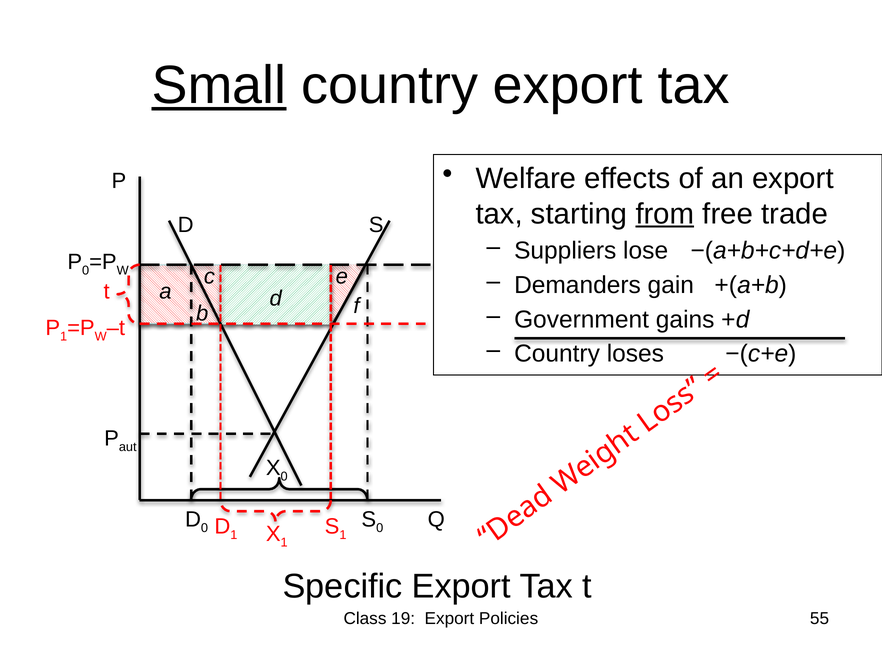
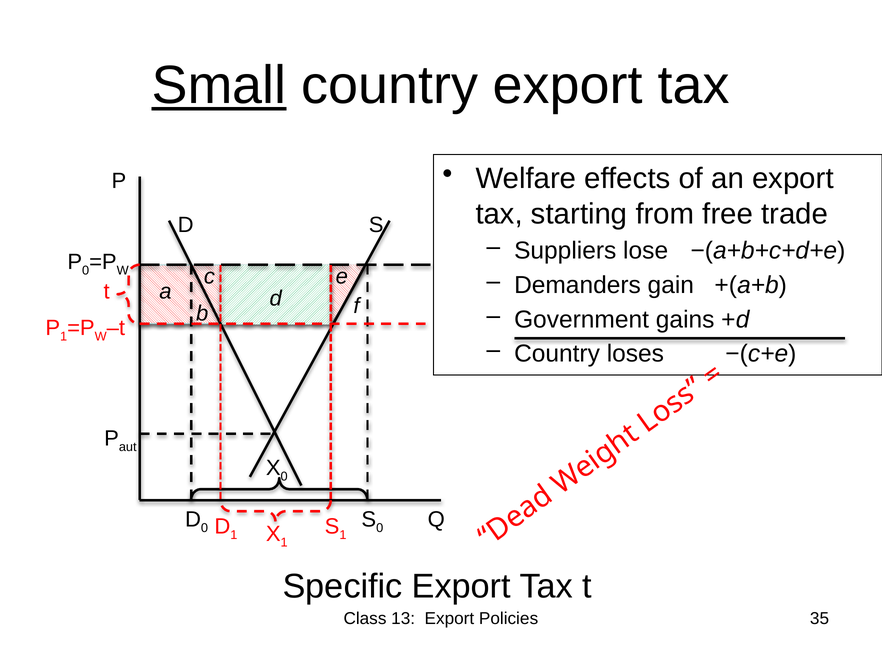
from underline: present -> none
19: 19 -> 13
55: 55 -> 35
